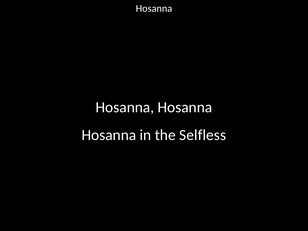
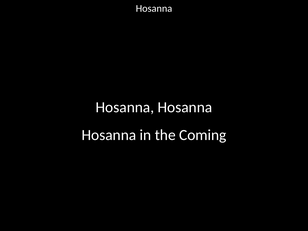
Selfless: Selfless -> Coming
